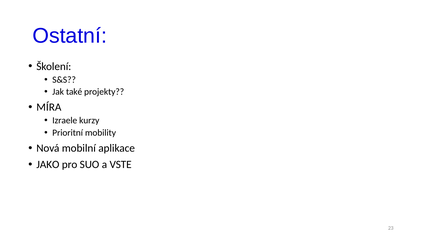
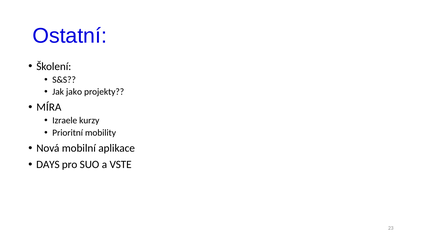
také: také -> jako
JAKO: JAKO -> DAYS
